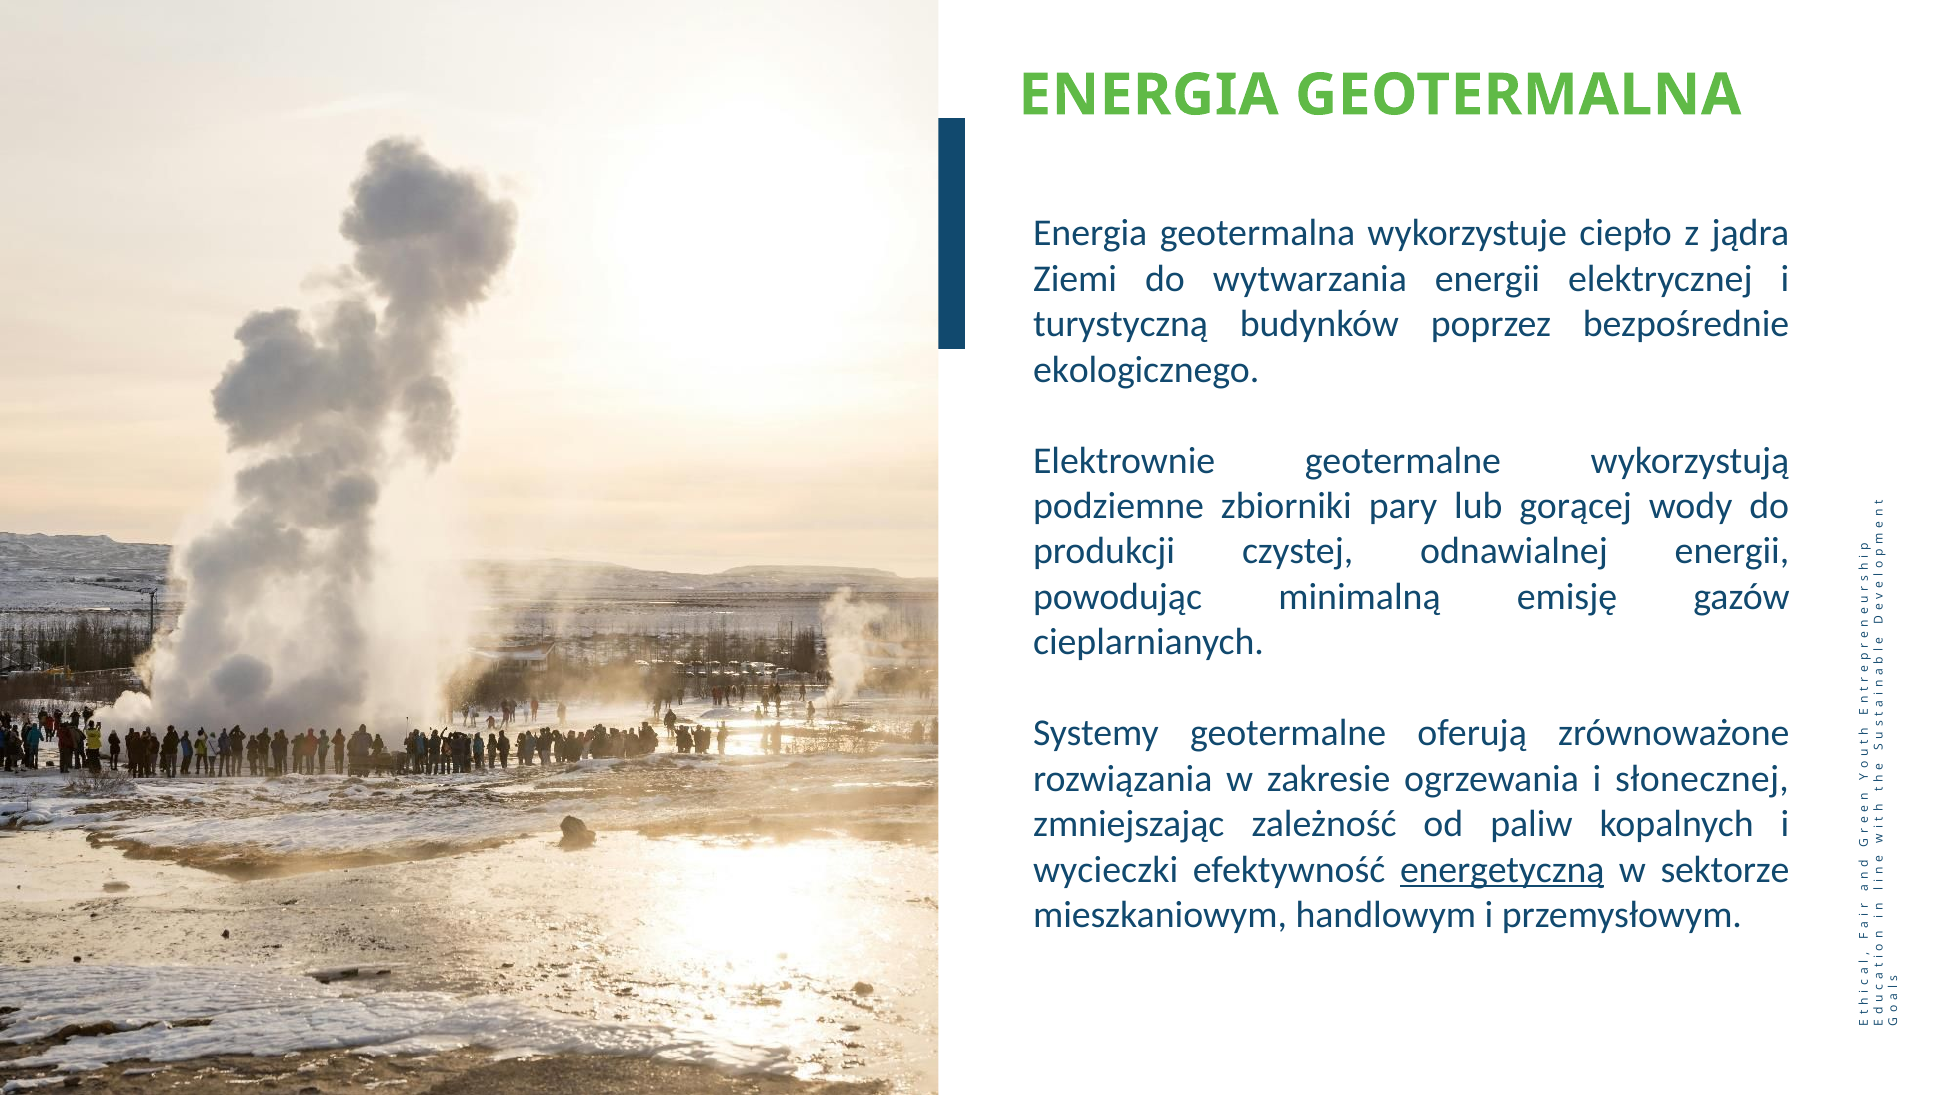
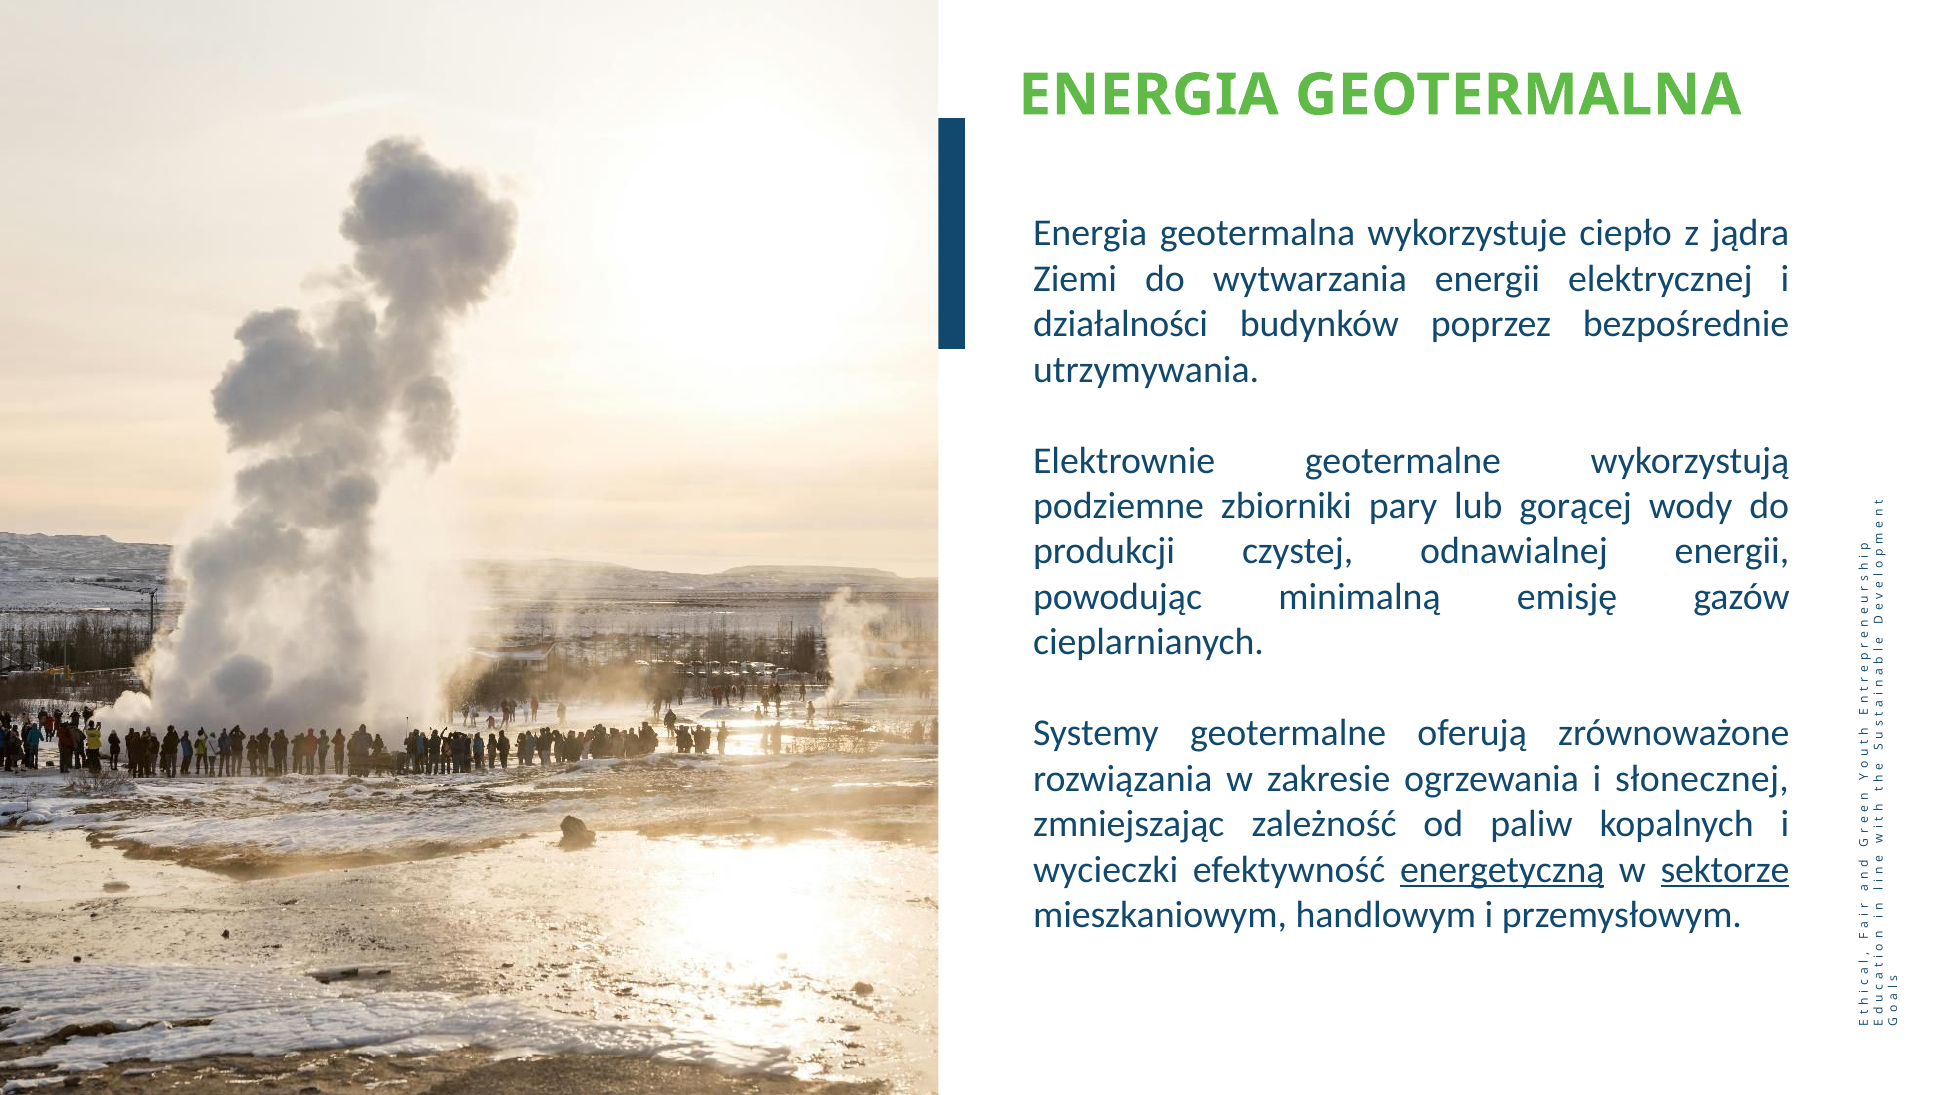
turystyczną: turystyczną -> działalności
ekologicznego: ekologicznego -> utrzymywania
sektorze underline: none -> present
